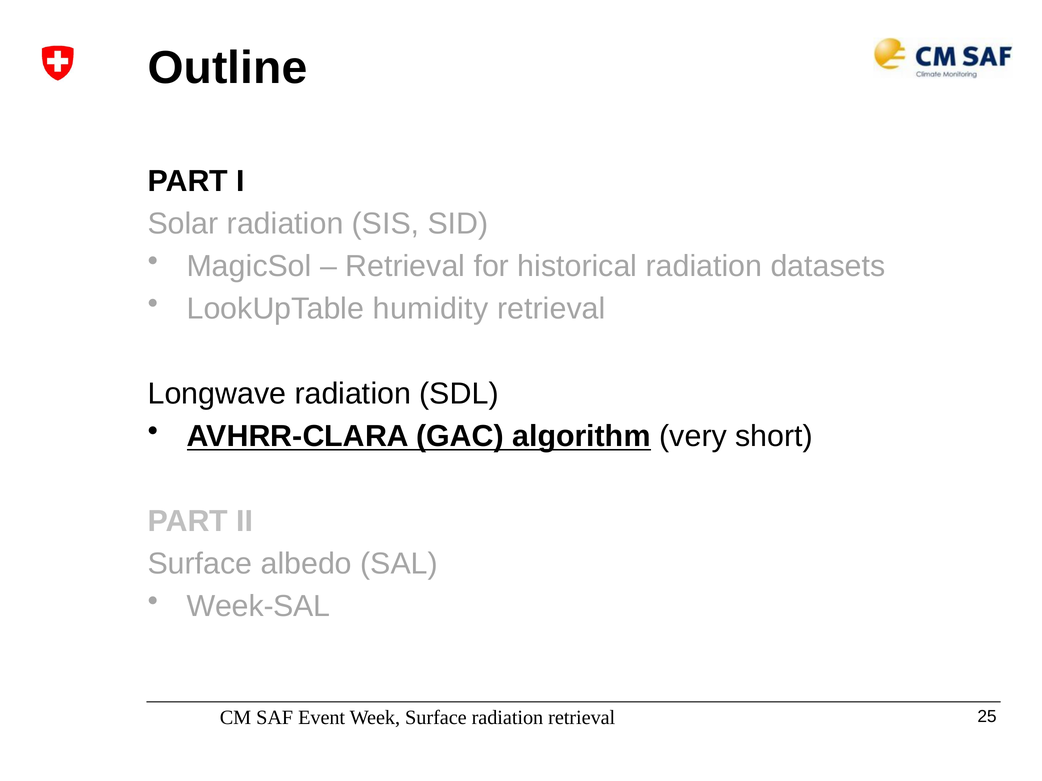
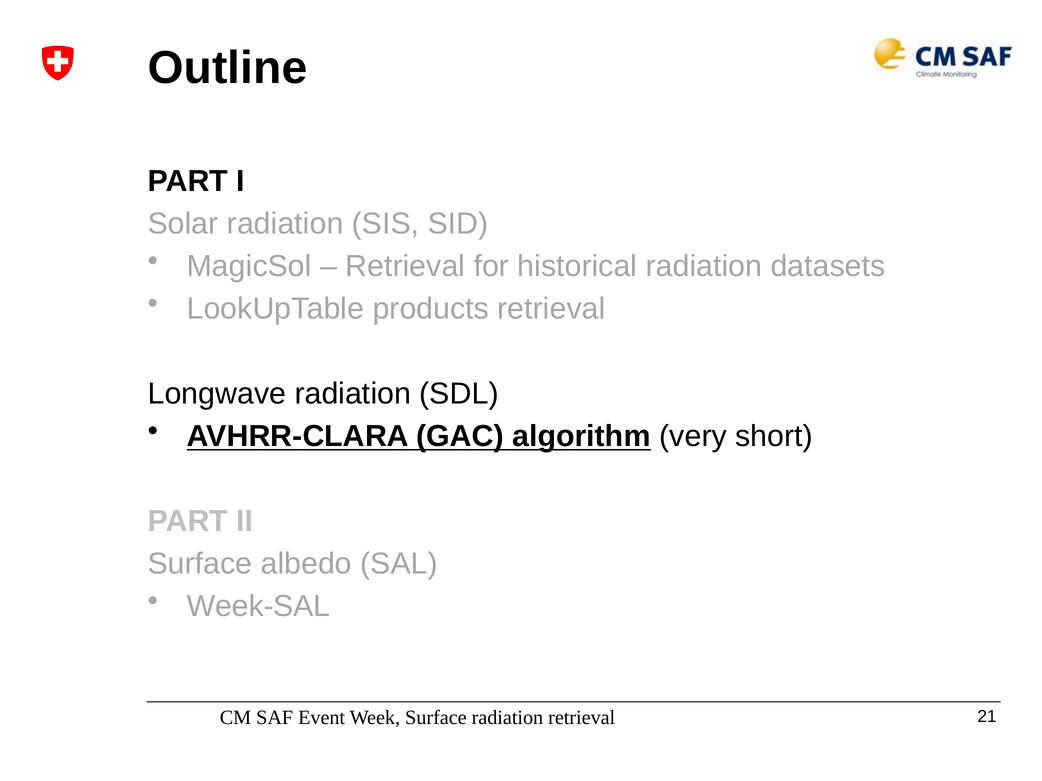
humidity: humidity -> products
25: 25 -> 21
